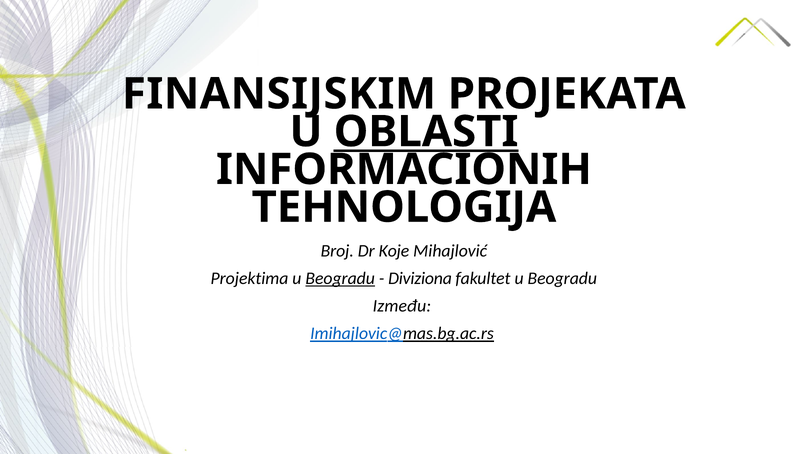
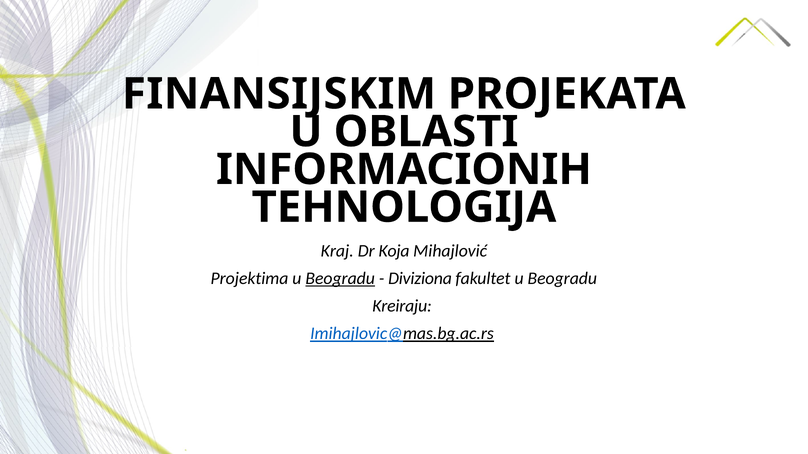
OBLASTI underline: present -> none
Broj: Broj -> Kraj
Koje: Koje -> Koja
Između: Između -> Kreiraju
